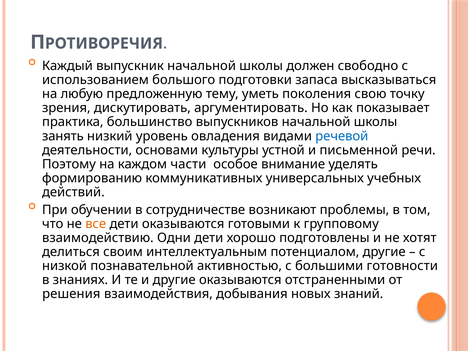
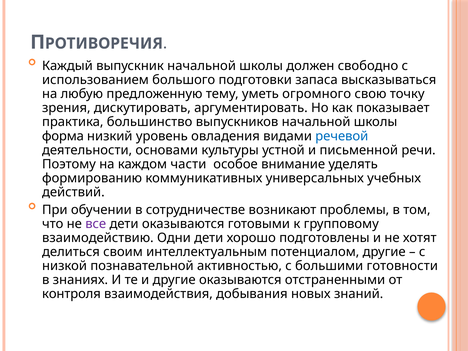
поколения: поколения -> огромного
занять: занять -> форма
все colour: orange -> purple
решения: решения -> контроля
